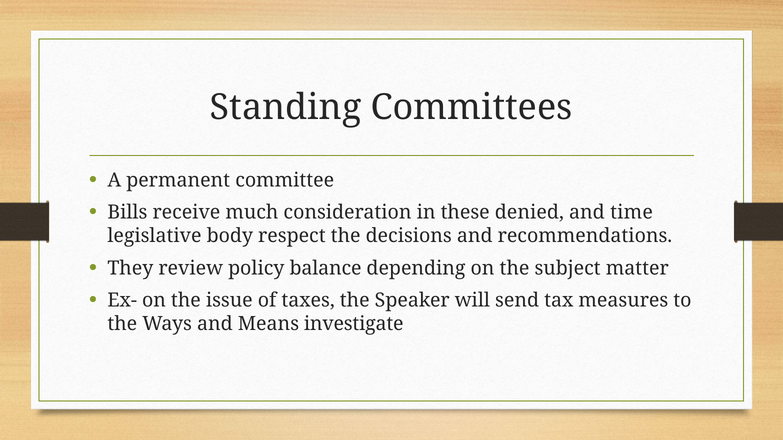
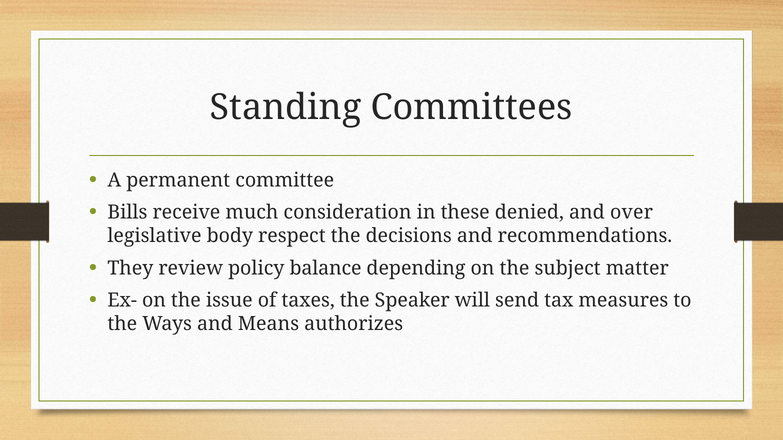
time: time -> over
investigate: investigate -> authorizes
